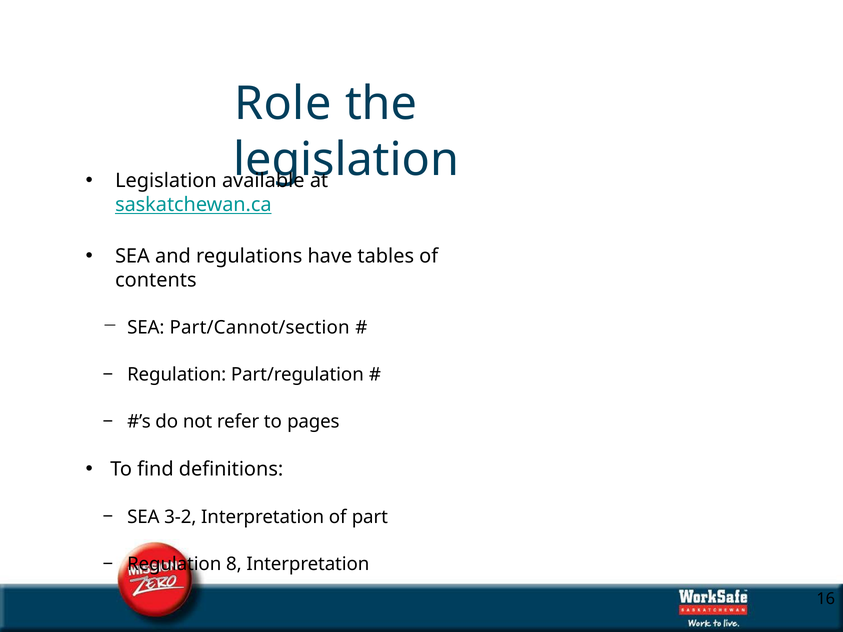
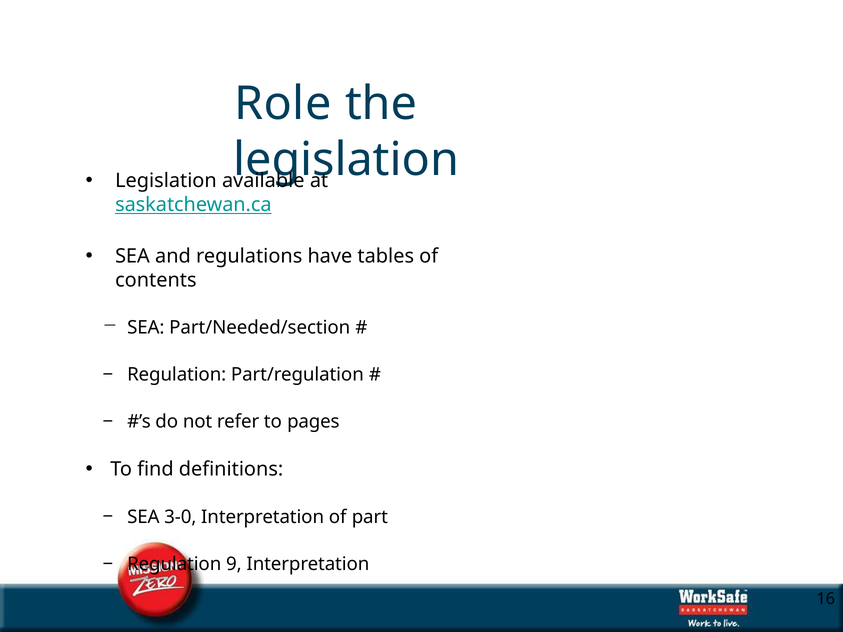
Part/Cannot/section: Part/Cannot/section -> Part/Needed/section
3-2: 3-2 -> 3-0
8: 8 -> 9
